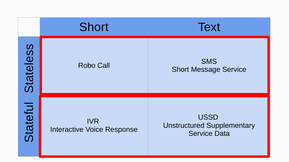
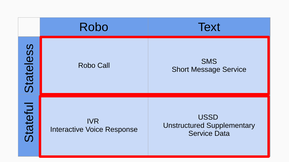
Short at (94, 27): Short -> Robo
